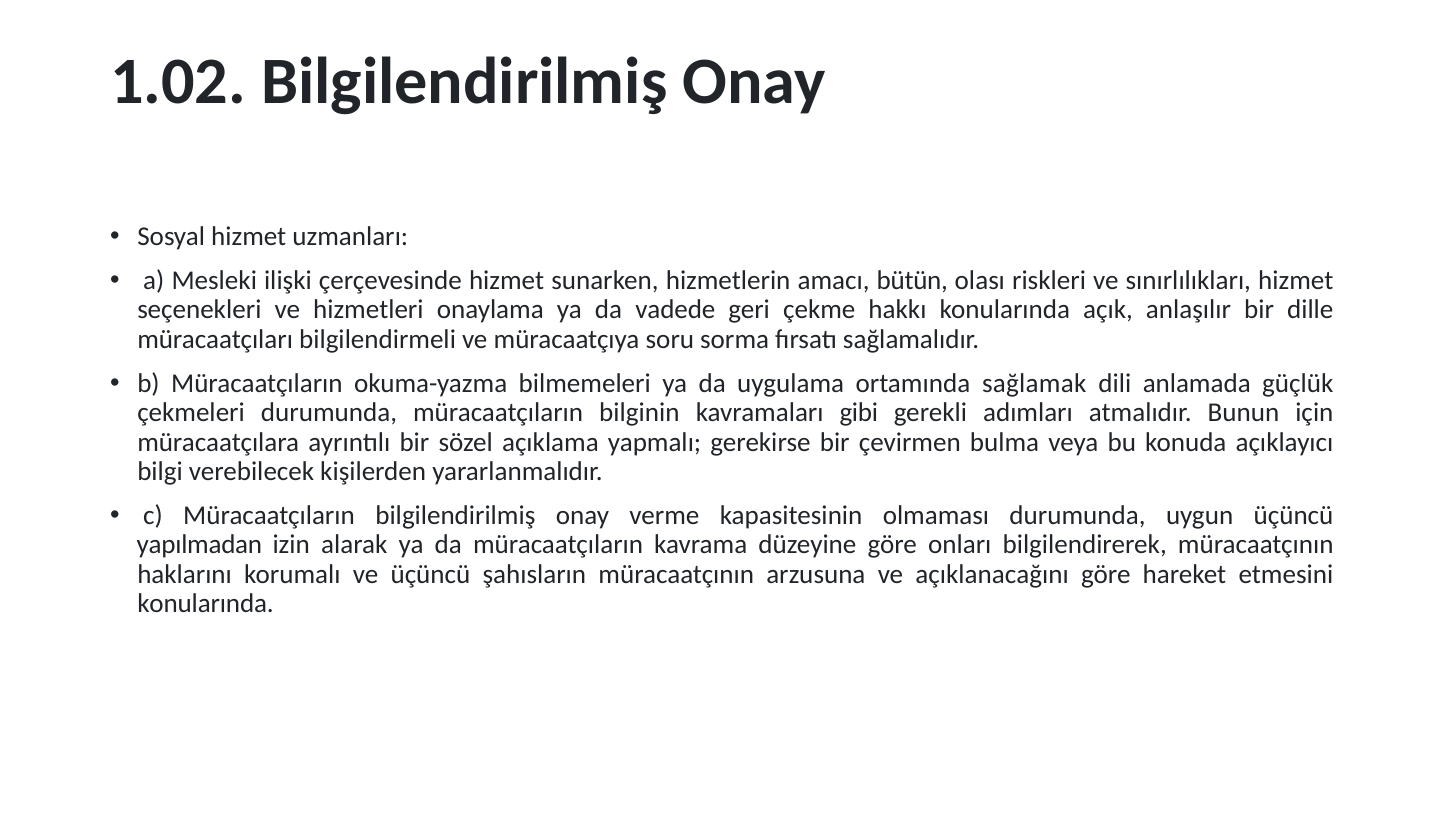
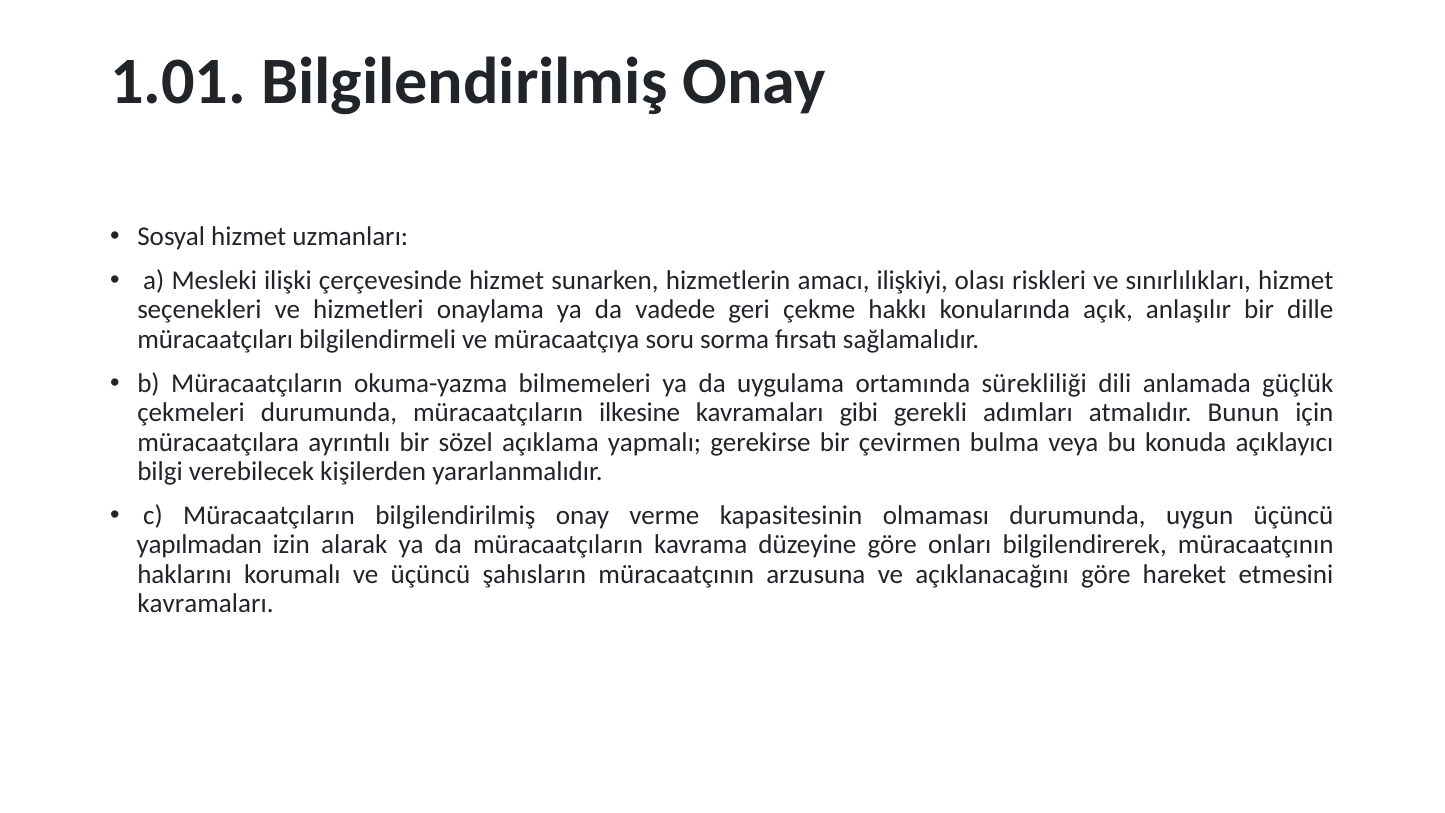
1.02: 1.02 -> 1.01
bütün: bütün -> ilişkiyi
sağlamak: sağlamak -> sürekliliği
bilginin: bilginin -> ilkesine
konularında at (206, 603): konularında -> kavramaları
